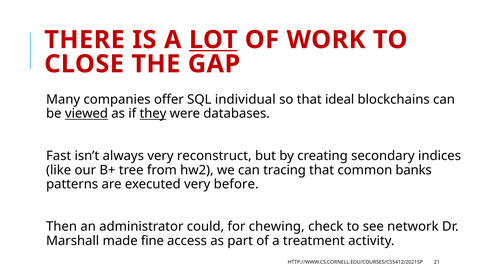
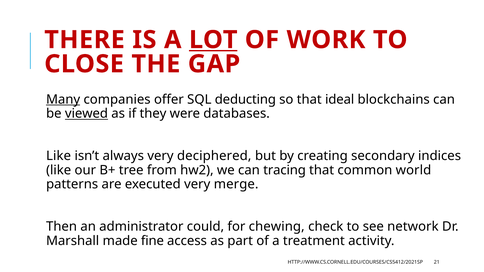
Many underline: none -> present
individual: individual -> deducting
they underline: present -> none
Fast at (59, 156): Fast -> Like
reconstruct: reconstruct -> deciphered
banks: banks -> world
before: before -> merge
